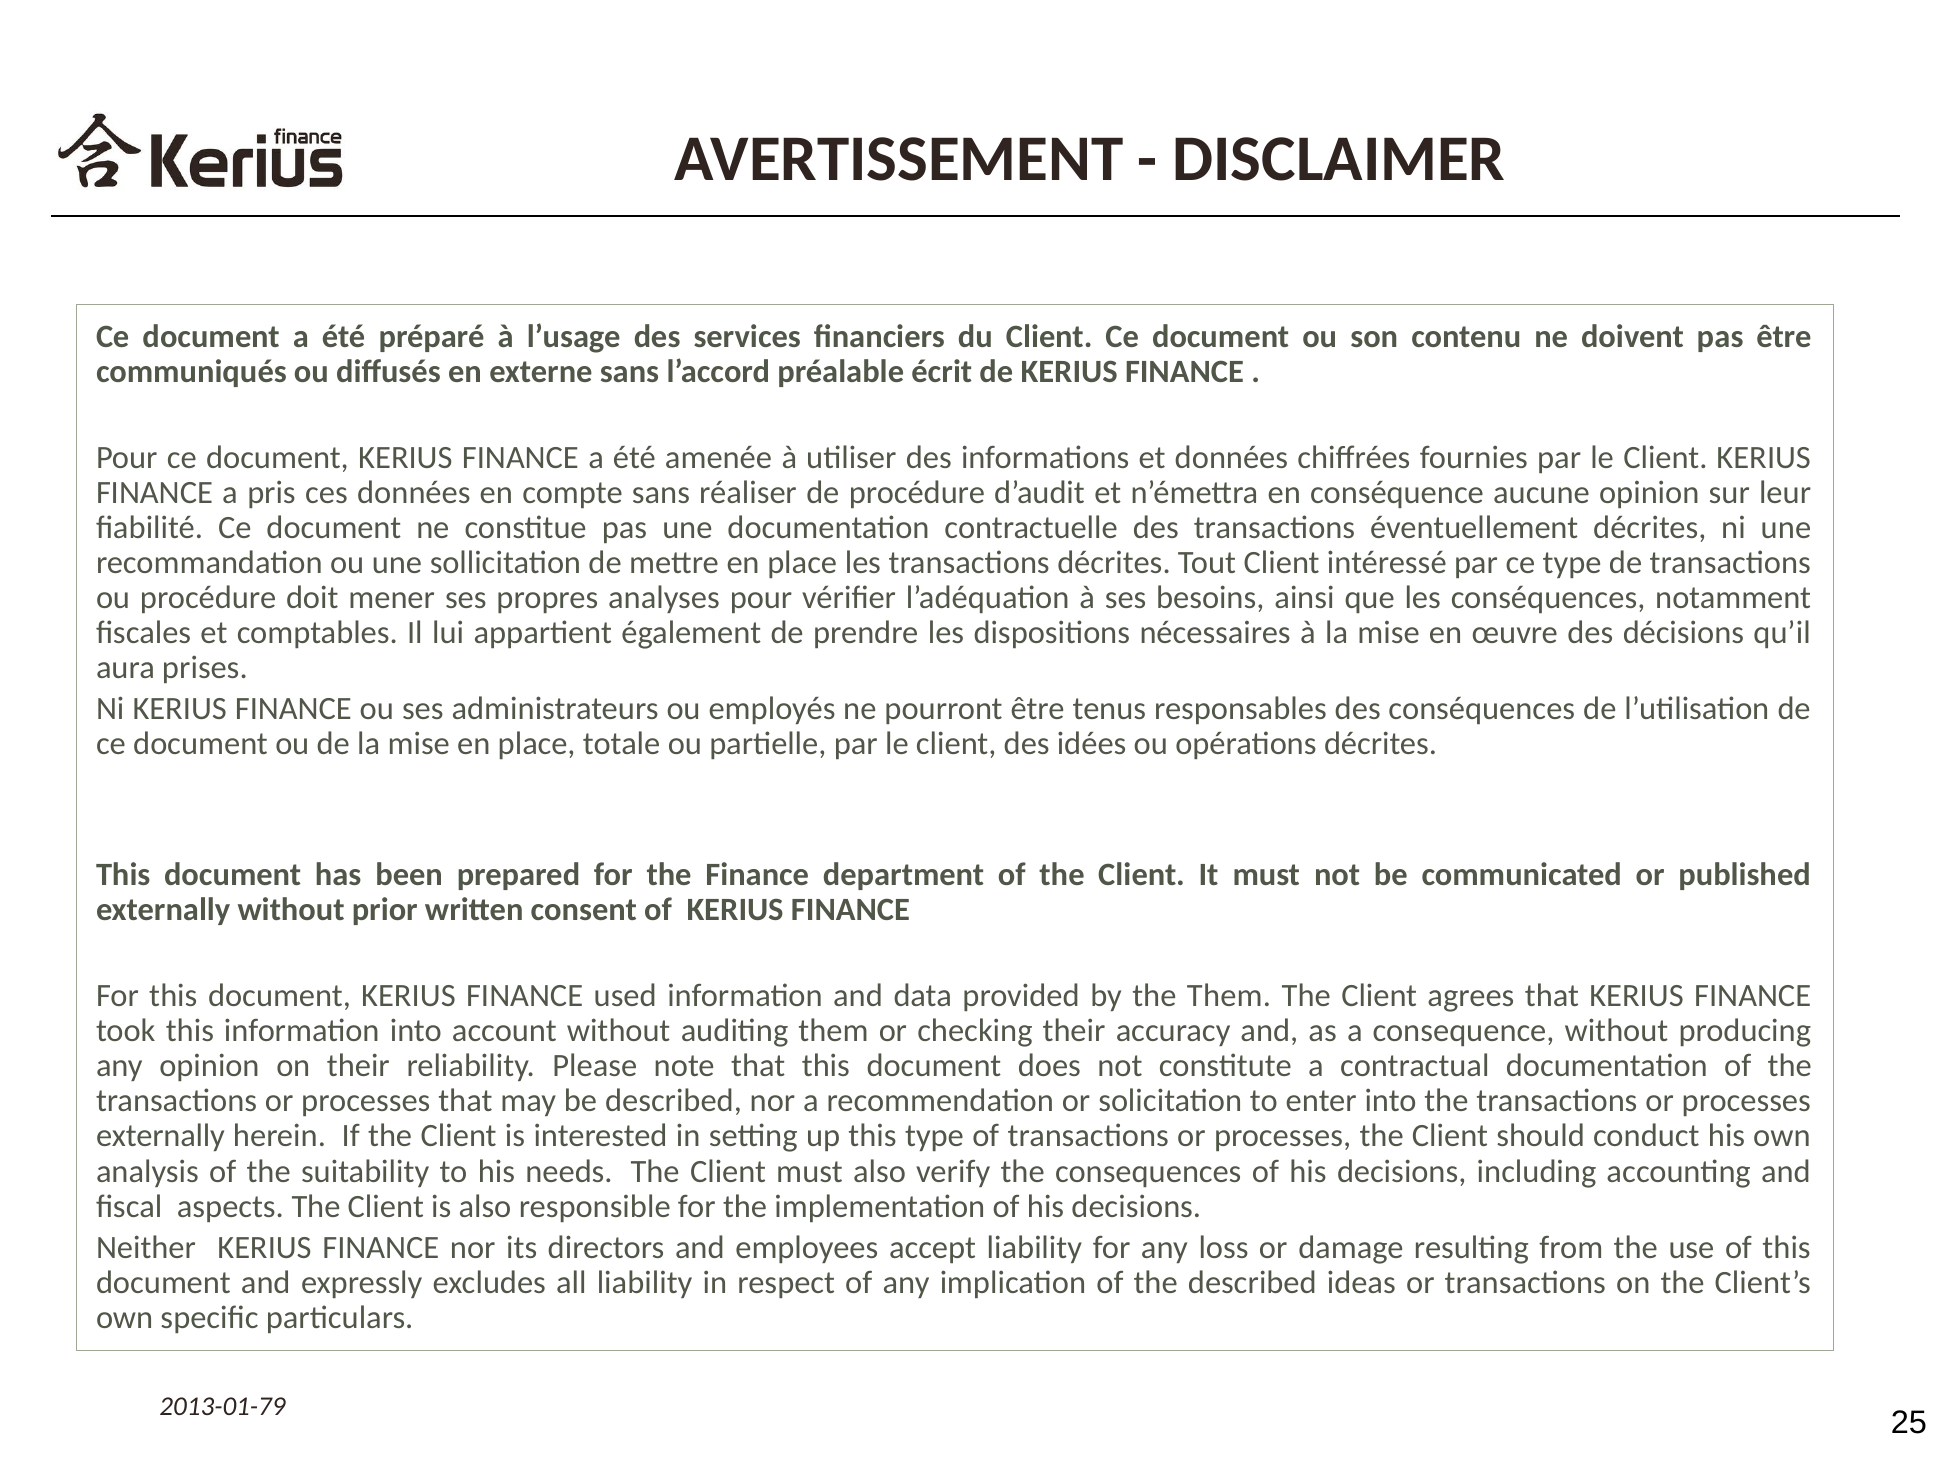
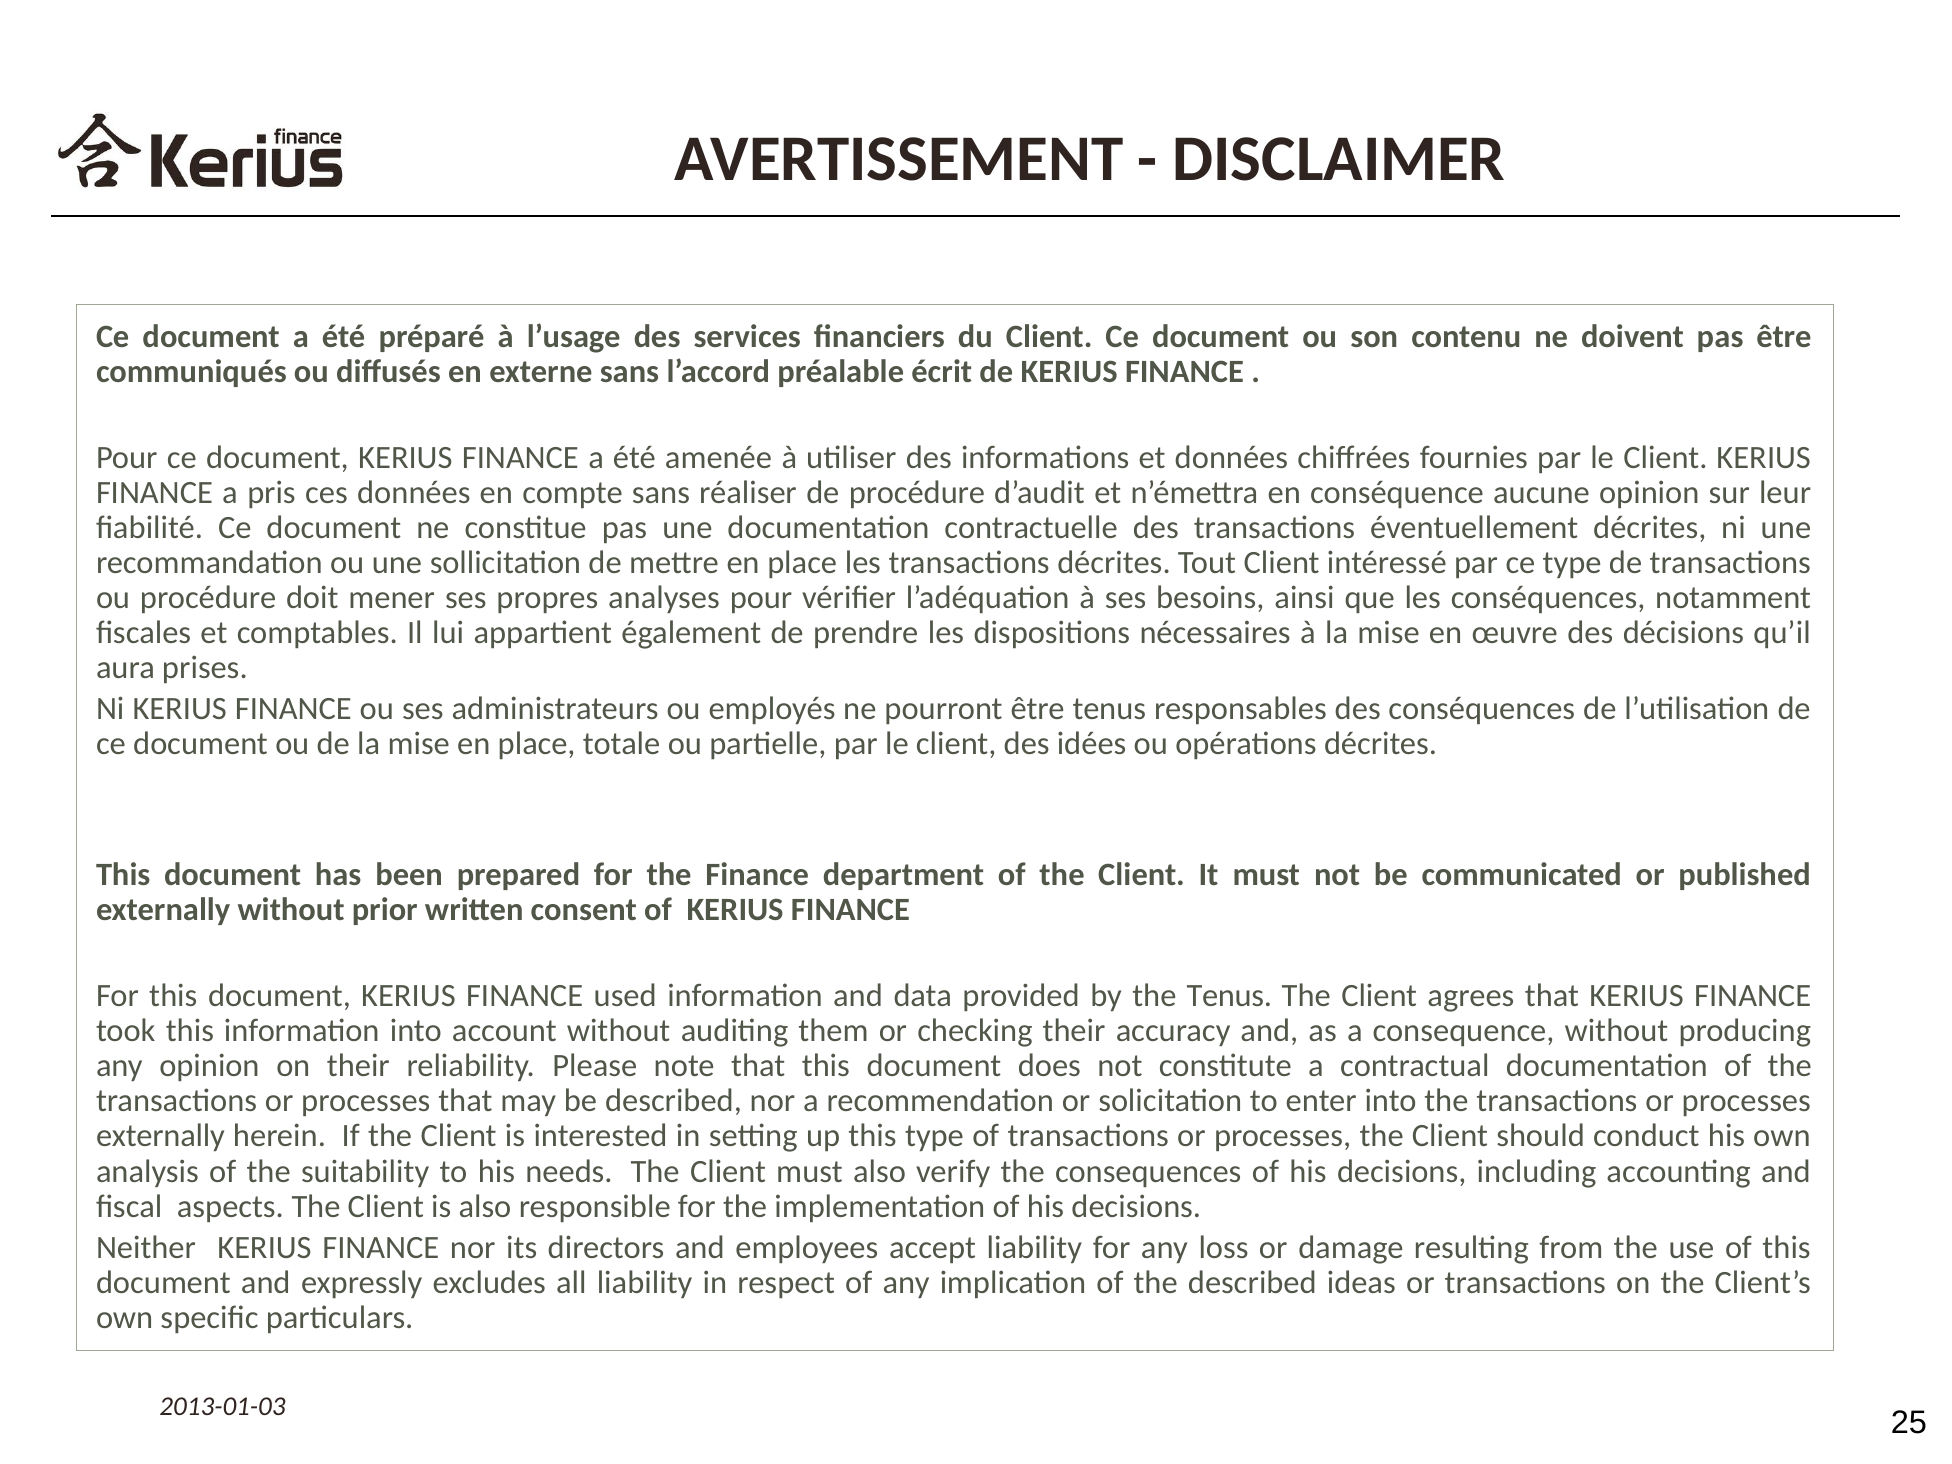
the Them: Them -> Tenus
2013-01-79: 2013-01-79 -> 2013-01-03
